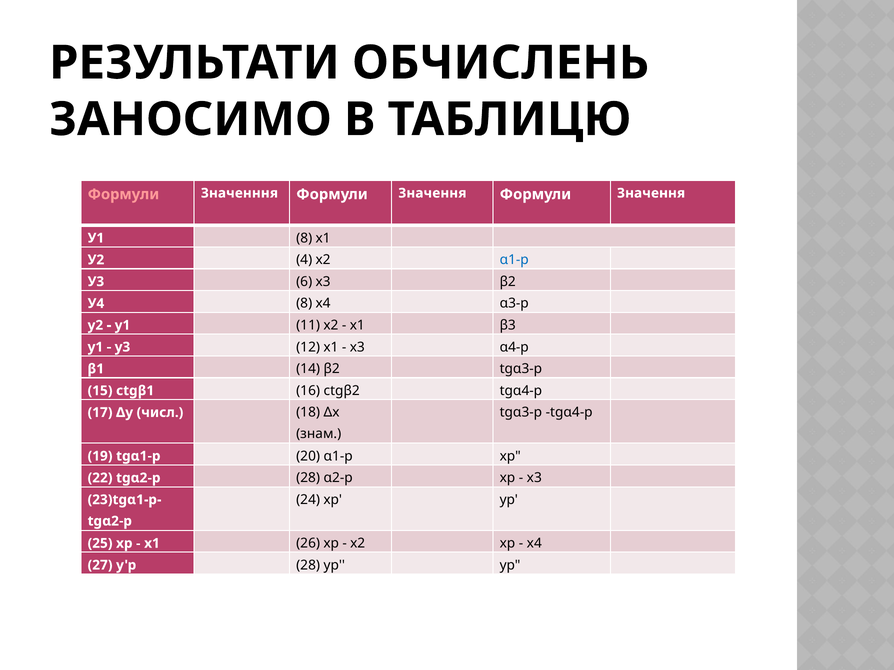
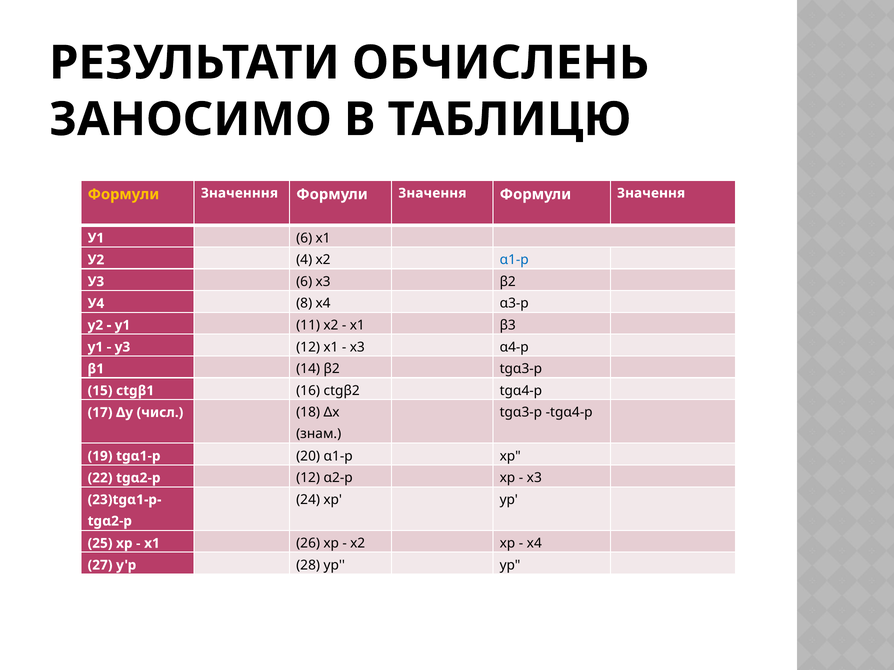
Формули at (123, 194) colour: pink -> yellow
8 at (304, 238): 8 -> 6
28 at (308, 478): 28 -> 12
